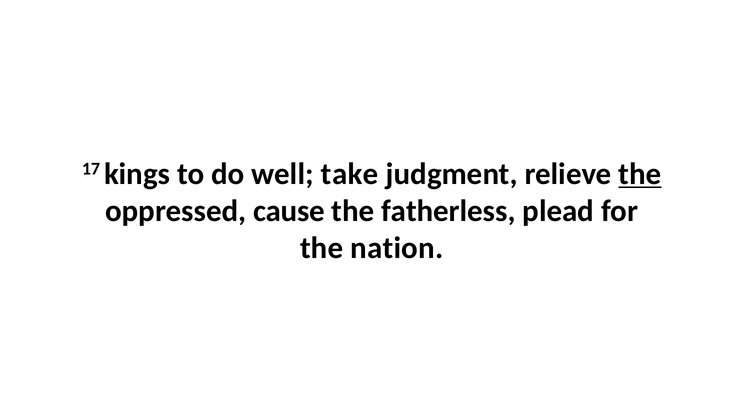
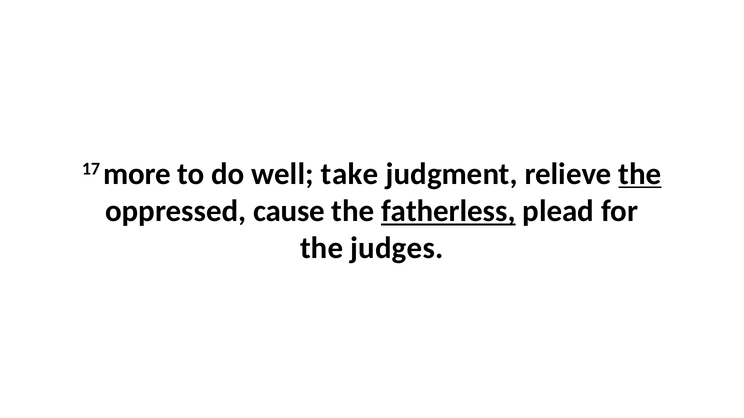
kings: kings -> more
fatherless underline: none -> present
nation: nation -> judges
